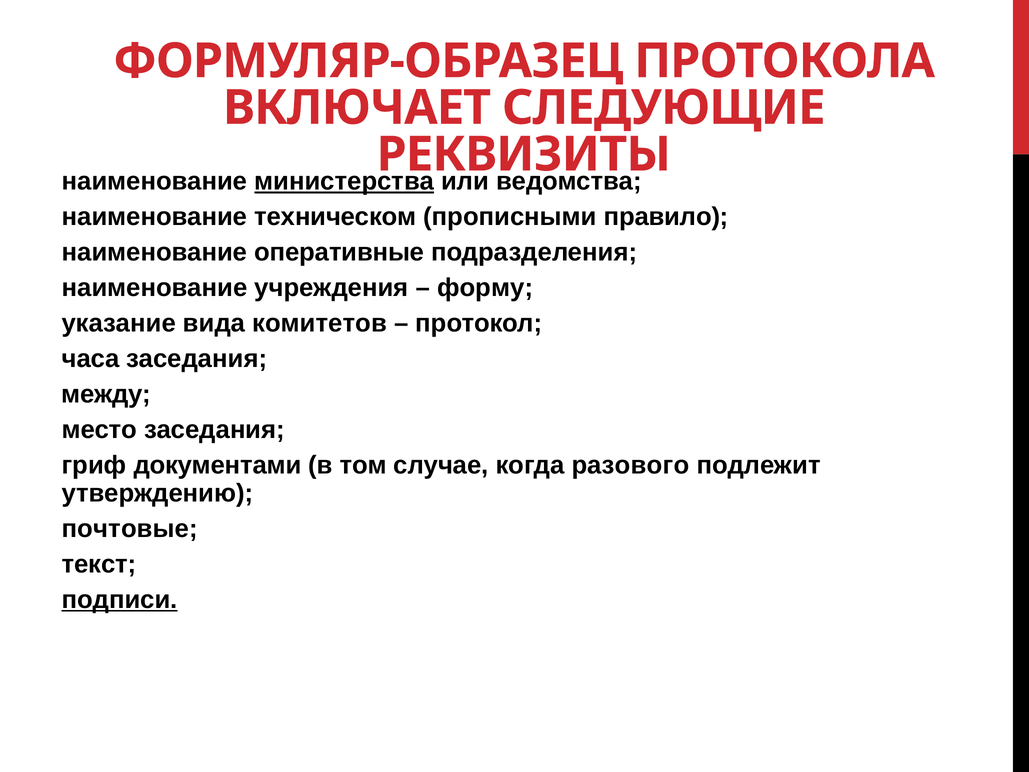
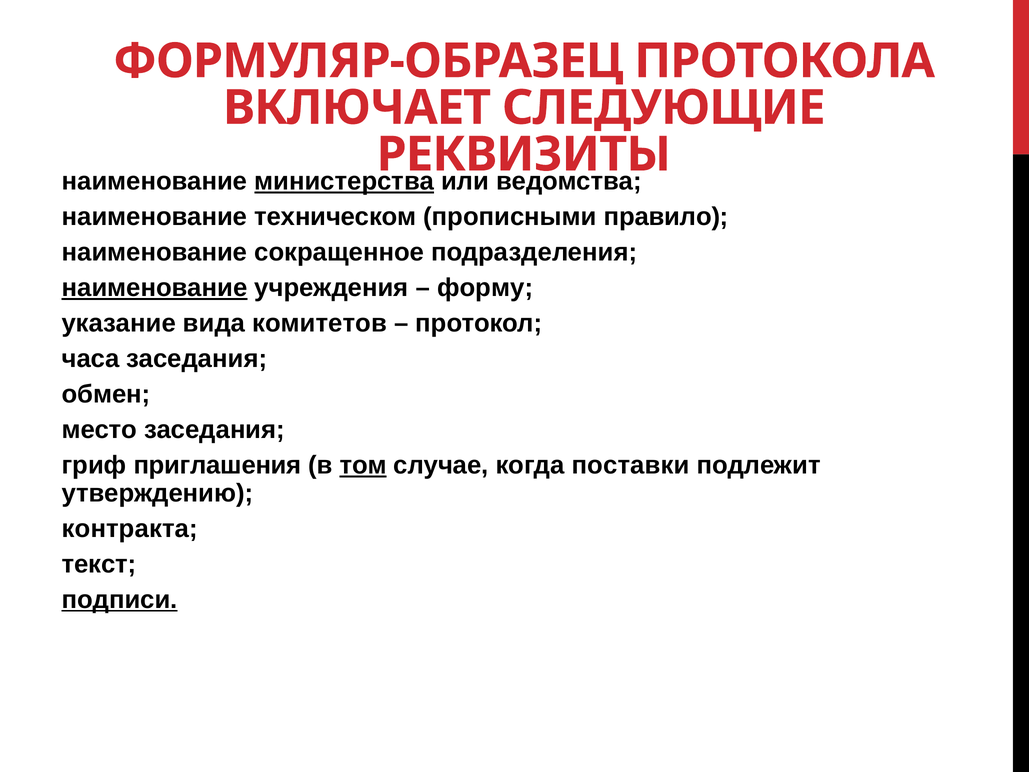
оперативные: оперативные -> сокращенное
наименование at (155, 288) underline: none -> present
между: между -> обмен
документами: документами -> приглашения
том underline: none -> present
разового: разового -> поставки
почтовые: почтовые -> контракта
